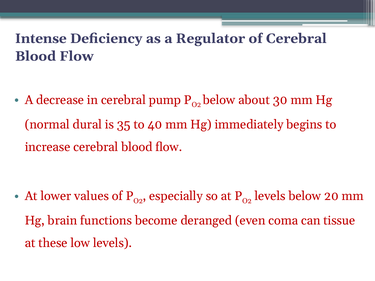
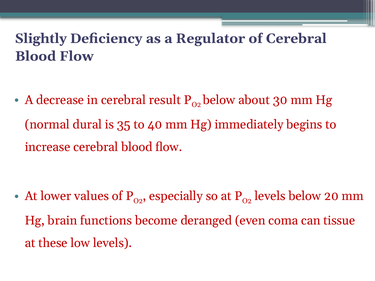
Intense: Intense -> Slightly
pump: pump -> result
